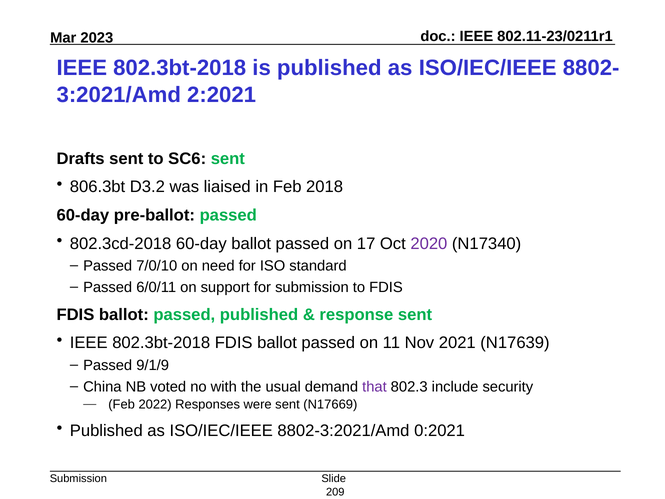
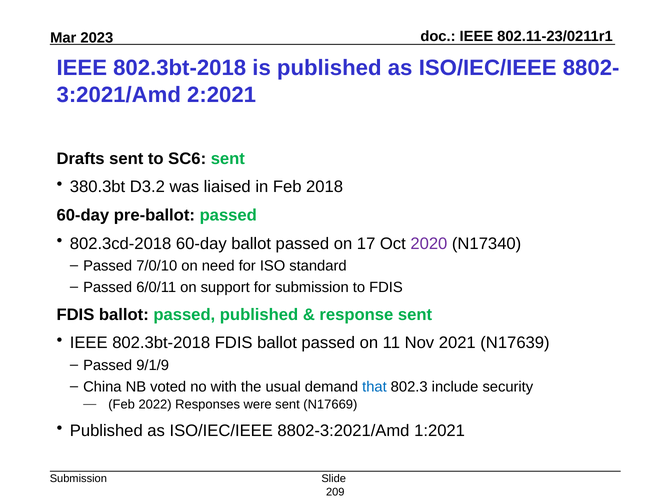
806.3bt: 806.3bt -> 380.3bt
that colour: purple -> blue
0:2021: 0:2021 -> 1:2021
